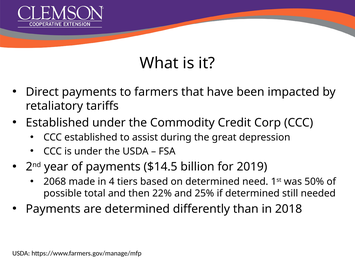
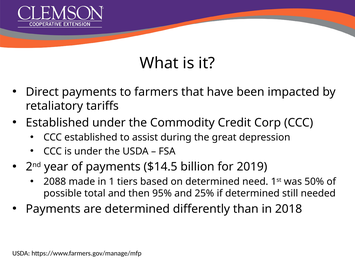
2068: 2068 -> 2088
4: 4 -> 1
22%: 22% -> 95%
